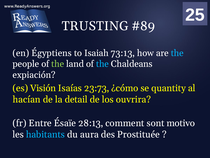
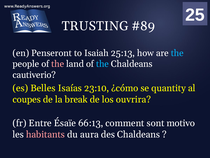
Égyptiens: Égyptiens -> Penseront
73:13: 73:13 -> 25:13
the at (58, 64) colour: light green -> pink
expiación: expiación -> cautiverio
Visión: Visión -> Belles
23:73: 23:73 -> 23:10
hacían: hacían -> coupes
detail: detail -> break
28:13: 28:13 -> 66:13
habitants colour: light blue -> pink
des Prostituée: Prostituée -> Chaldeans
